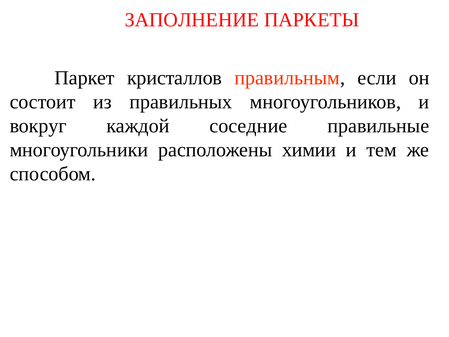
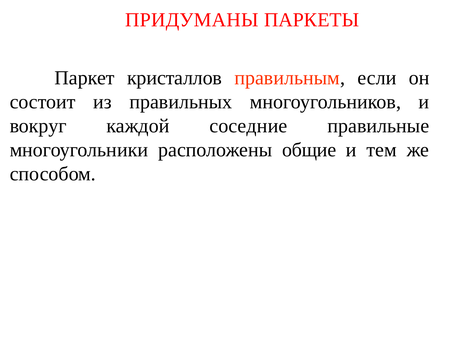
ЗАПОЛНЕНИЕ: ЗАПОЛНЕНИЕ -> ПРИДУМАНЫ
химии: химии -> общие
